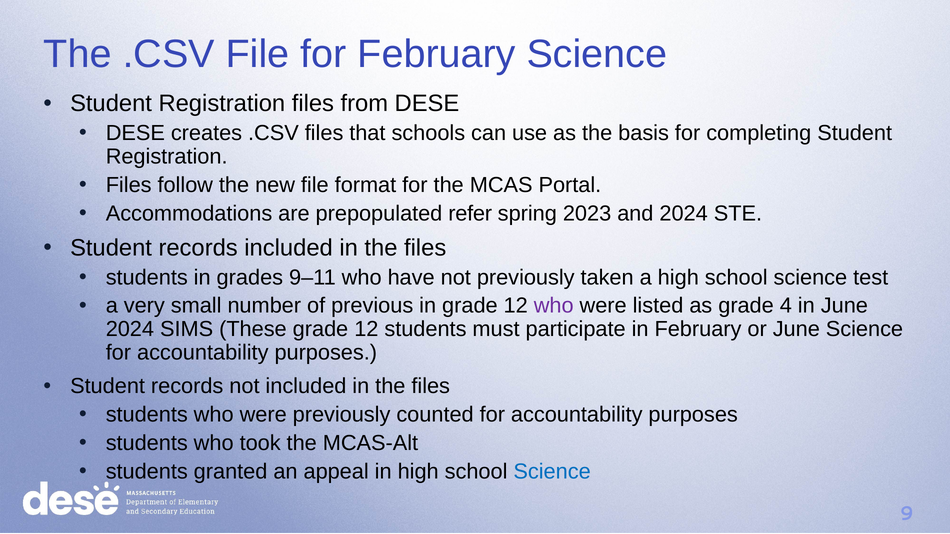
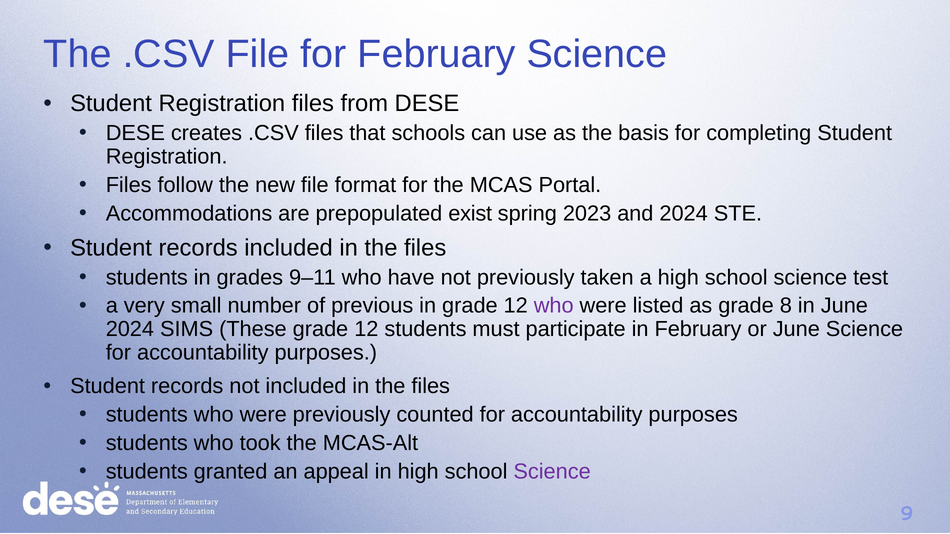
refer: refer -> exist
4: 4 -> 8
Science at (552, 472) colour: blue -> purple
